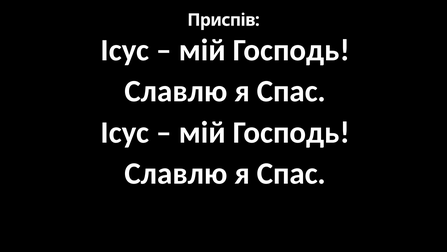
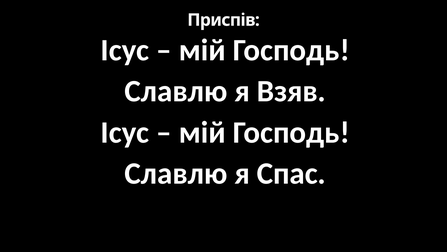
Спас at (291, 91): Спас -> Взяв
